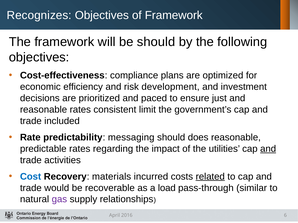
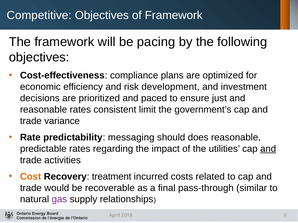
Recognizes: Recognizes -> Competitive
be should: should -> pacing
included: included -> variance
Cost colour: blue -> orange
materials: materials -> treatment
related underline: present -> none
load: load -> final
